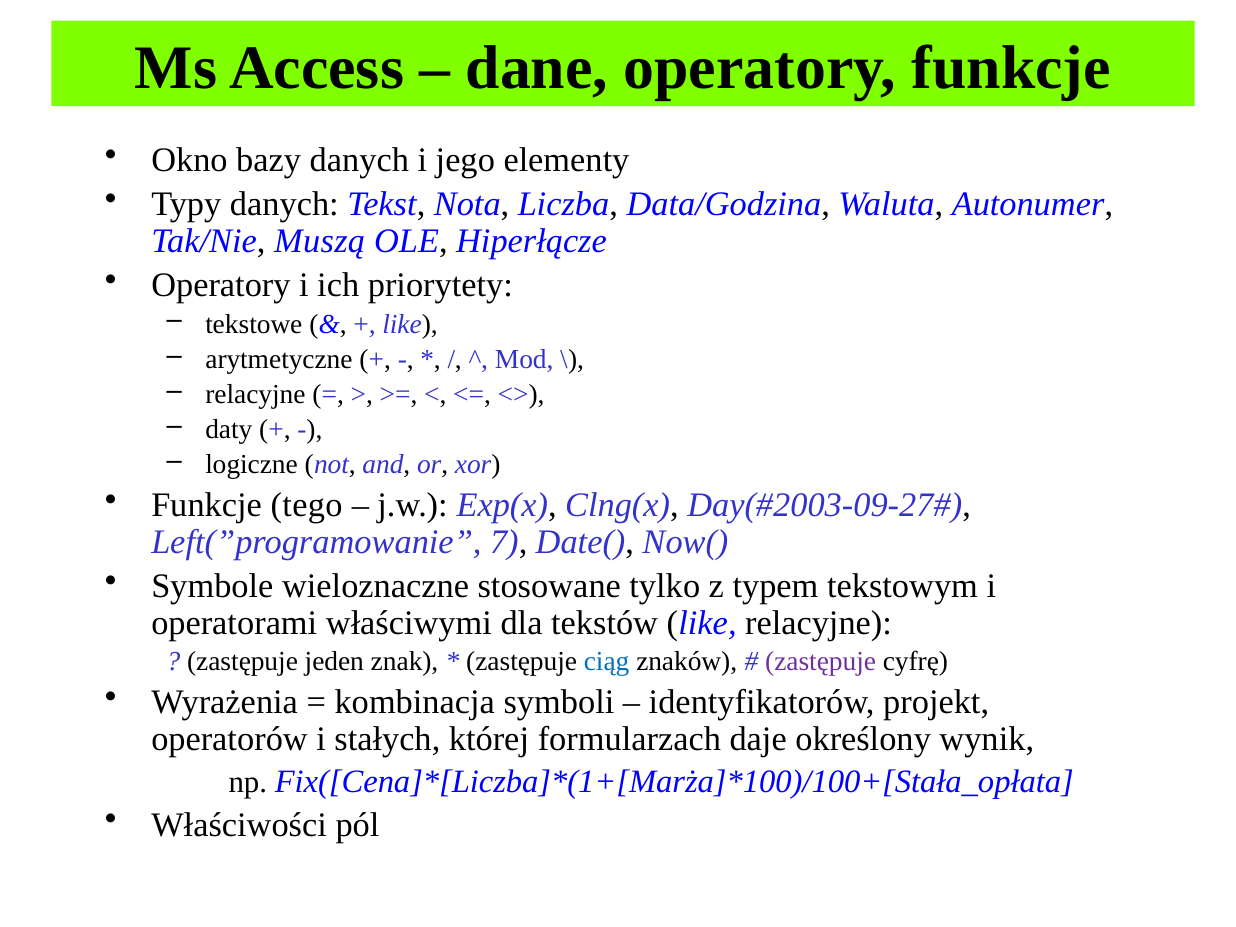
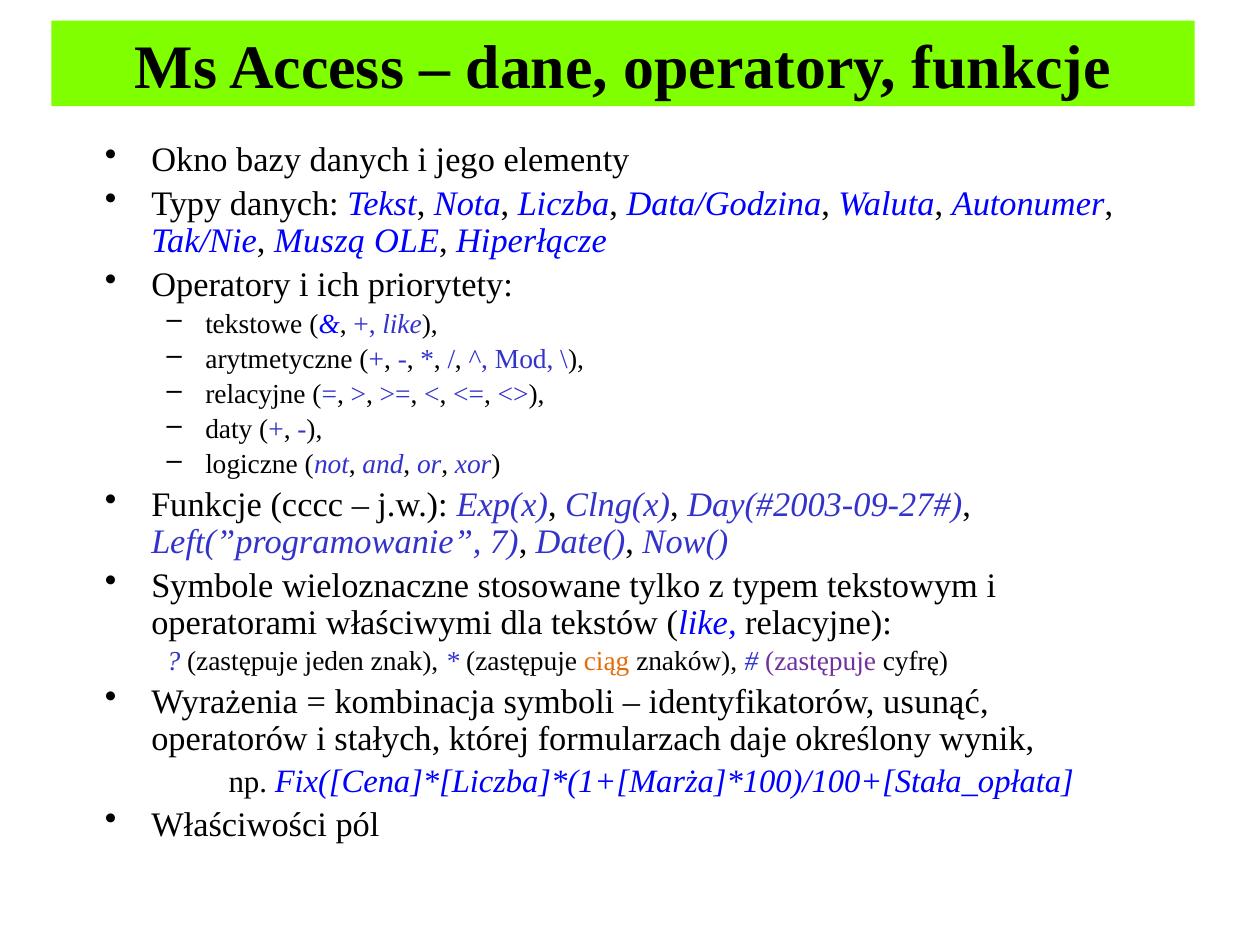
tego: tego -> cccc
ciąg colour: blue -> orange
projekt: projekt -> usunąć
